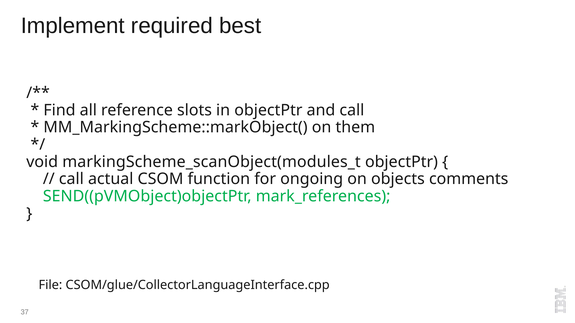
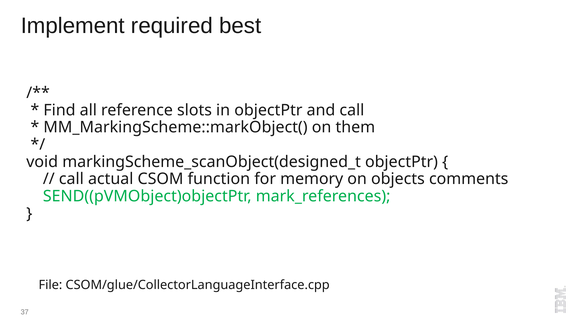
markingScheme_scanObject(modules_t: markingScheme_scanObject(modules_t -> markingScheme_scanObject(designed_t
ongoing: ongoing -> memory
